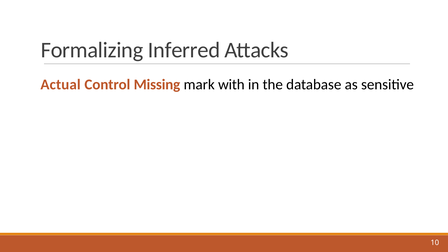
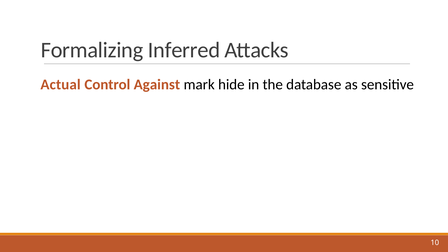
Missing: Missing -> Against
with: with -> hide
